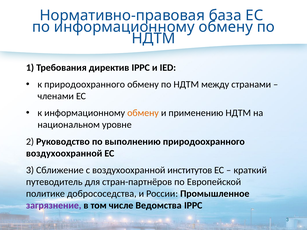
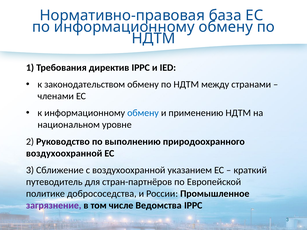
к природоохранного: природоохранного -> законодательством
обмену at (143, 113) colour: orange -> blue
институтов: институтов -> указанием
